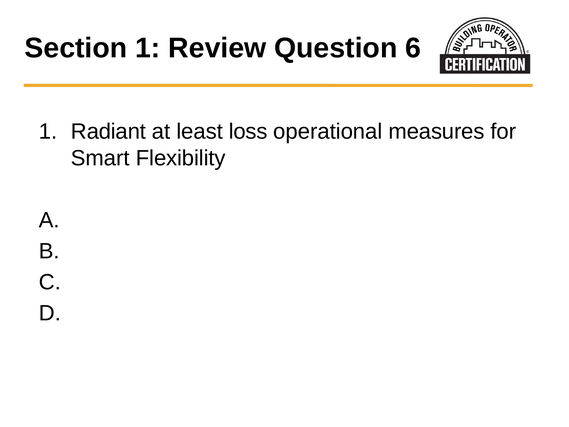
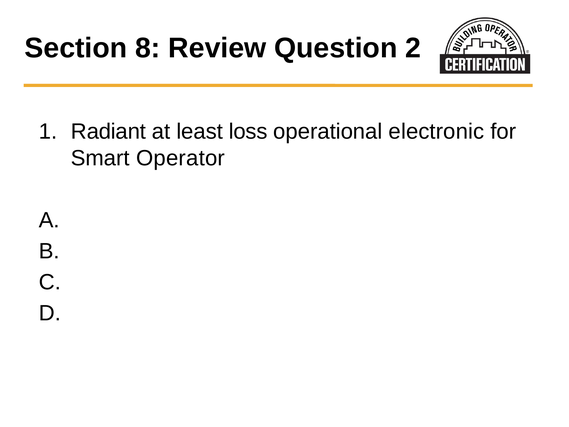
Section 1: 1 -> 8
6: 6 -> 2
measures: measures -> electronic
Flexibility: Flexibility -> Operator
